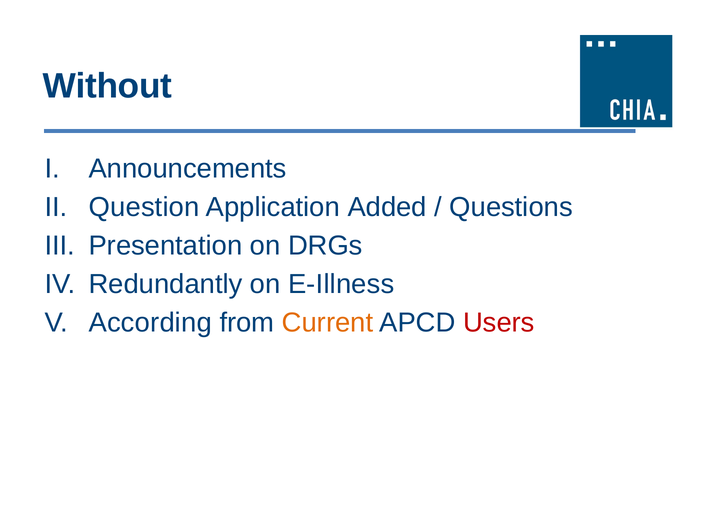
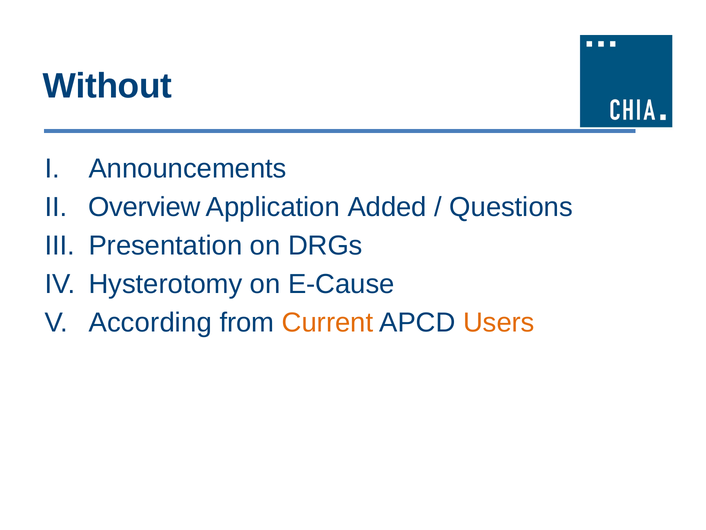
Question: Question -> Overview
Redundantly: Redundantly -> Hysterotomy
E-Illness: E-Illness -> E-Cause
Users colour: red -> orange
